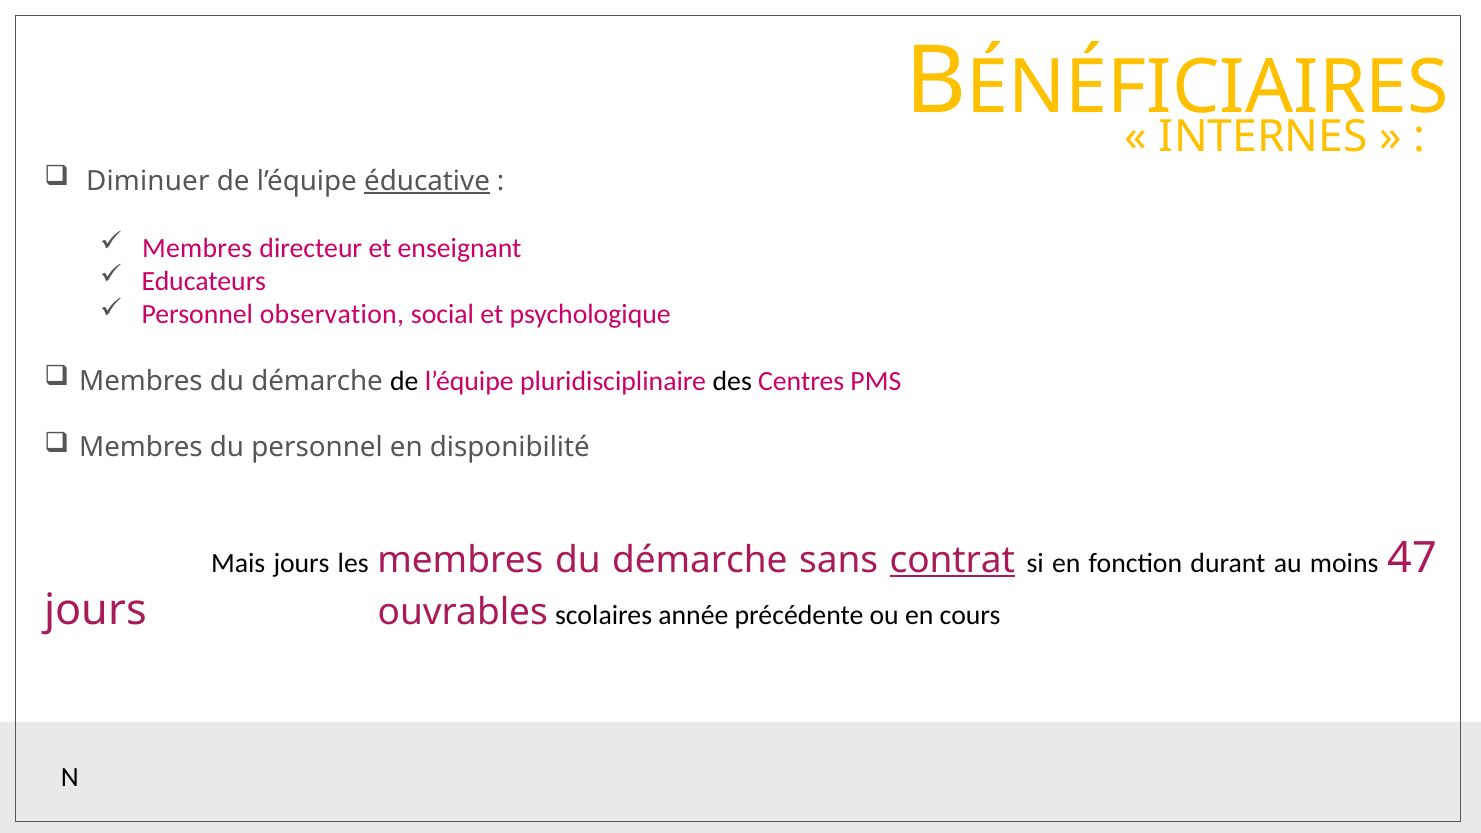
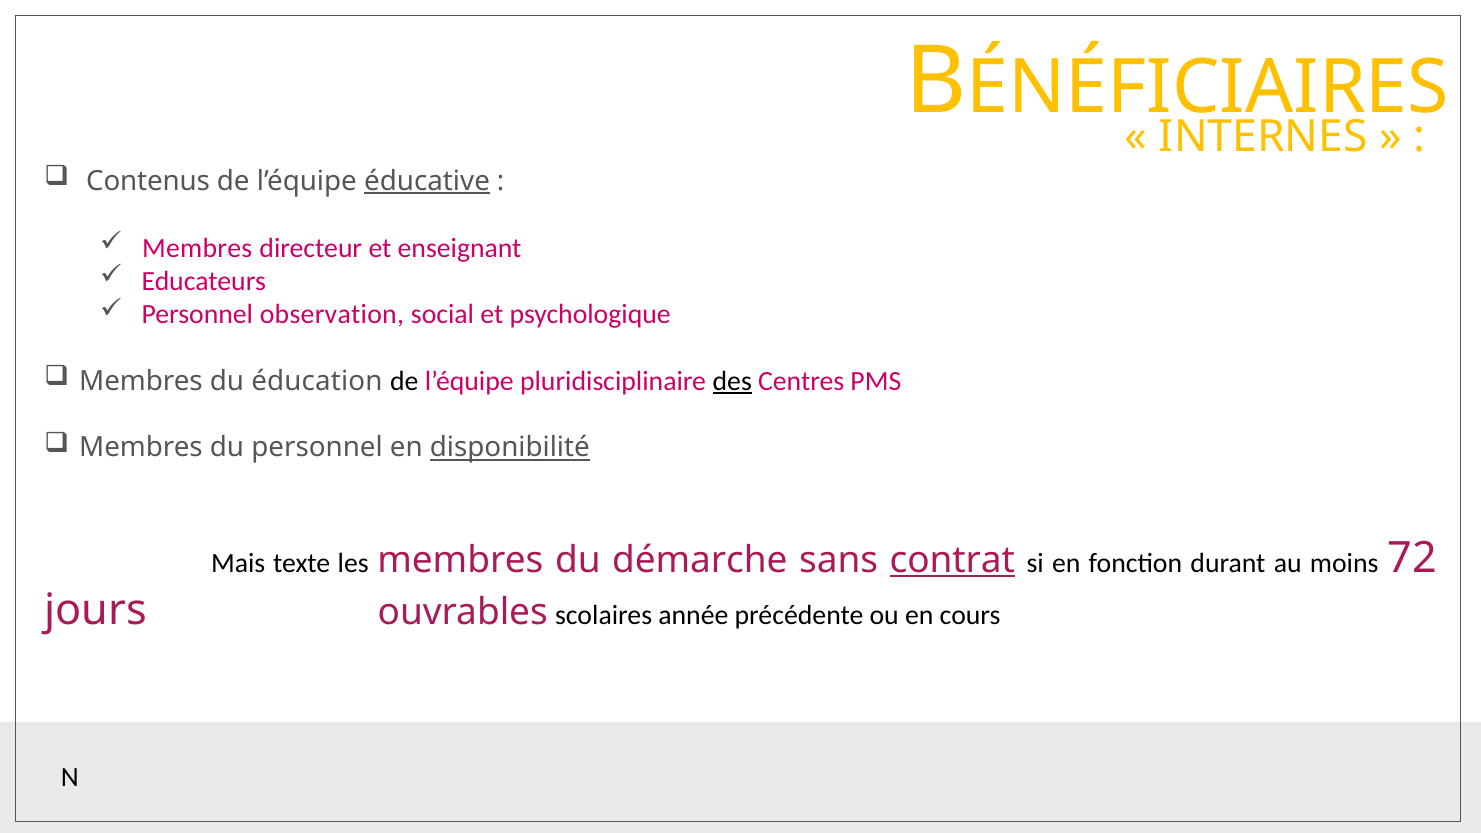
Diminuer: Diminuer -> Contenus
démarche at (317, 381): démarche -> éducation
des underline: none -> present
disponibilité underline: none -> present
Mais jours: jours -> texte
47: 47 -> 72
